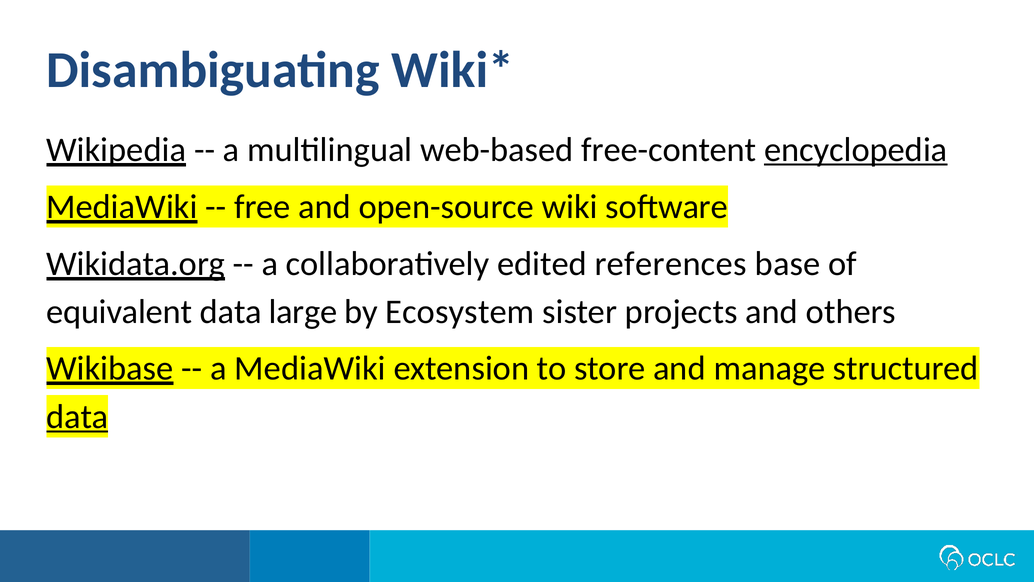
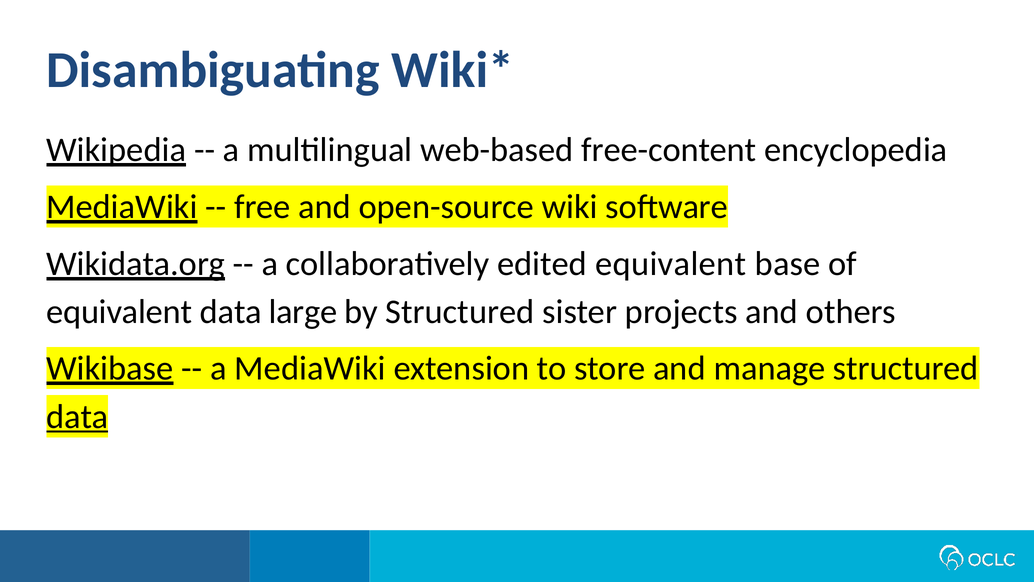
encyclopedia underline: present -> none
edited references: references -> equivalent
by Ecosystem: Ecosystem -> Structured
